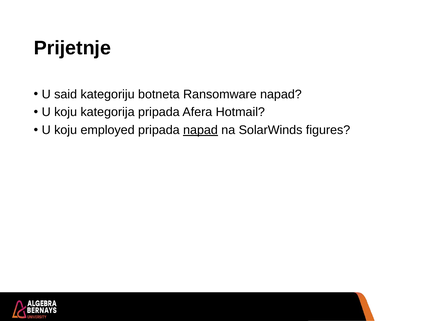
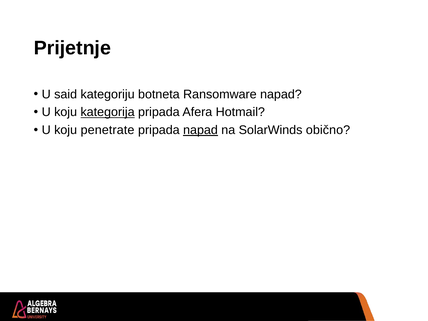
kategorija underline: none -> present
employed: employed -> penetrate
figures: figures -> obično
